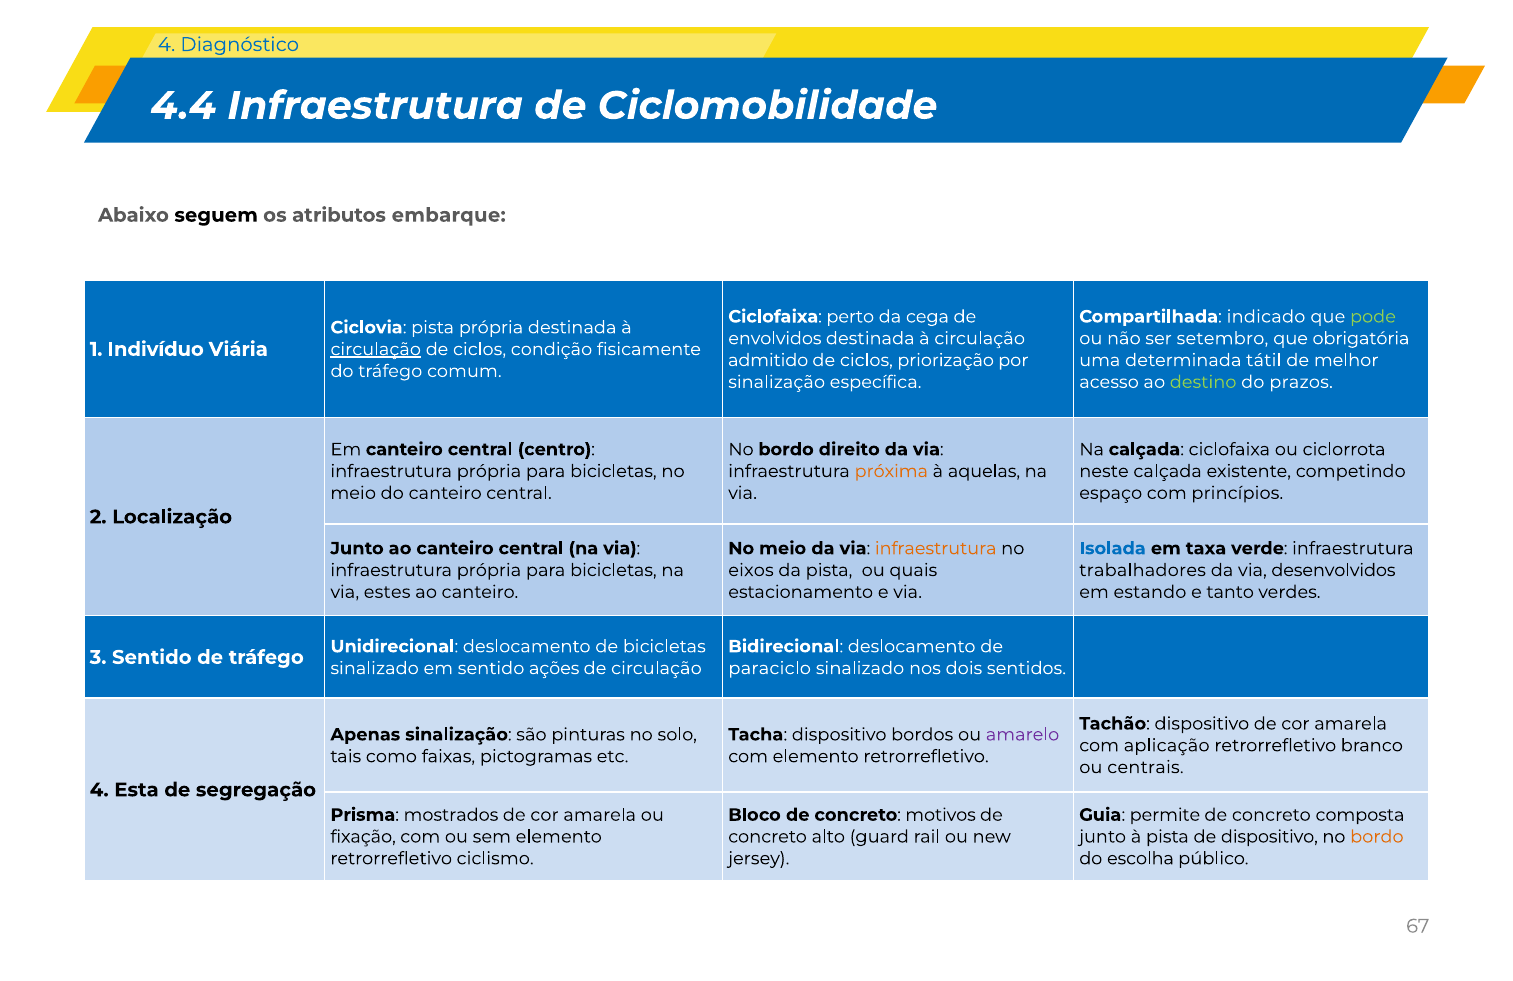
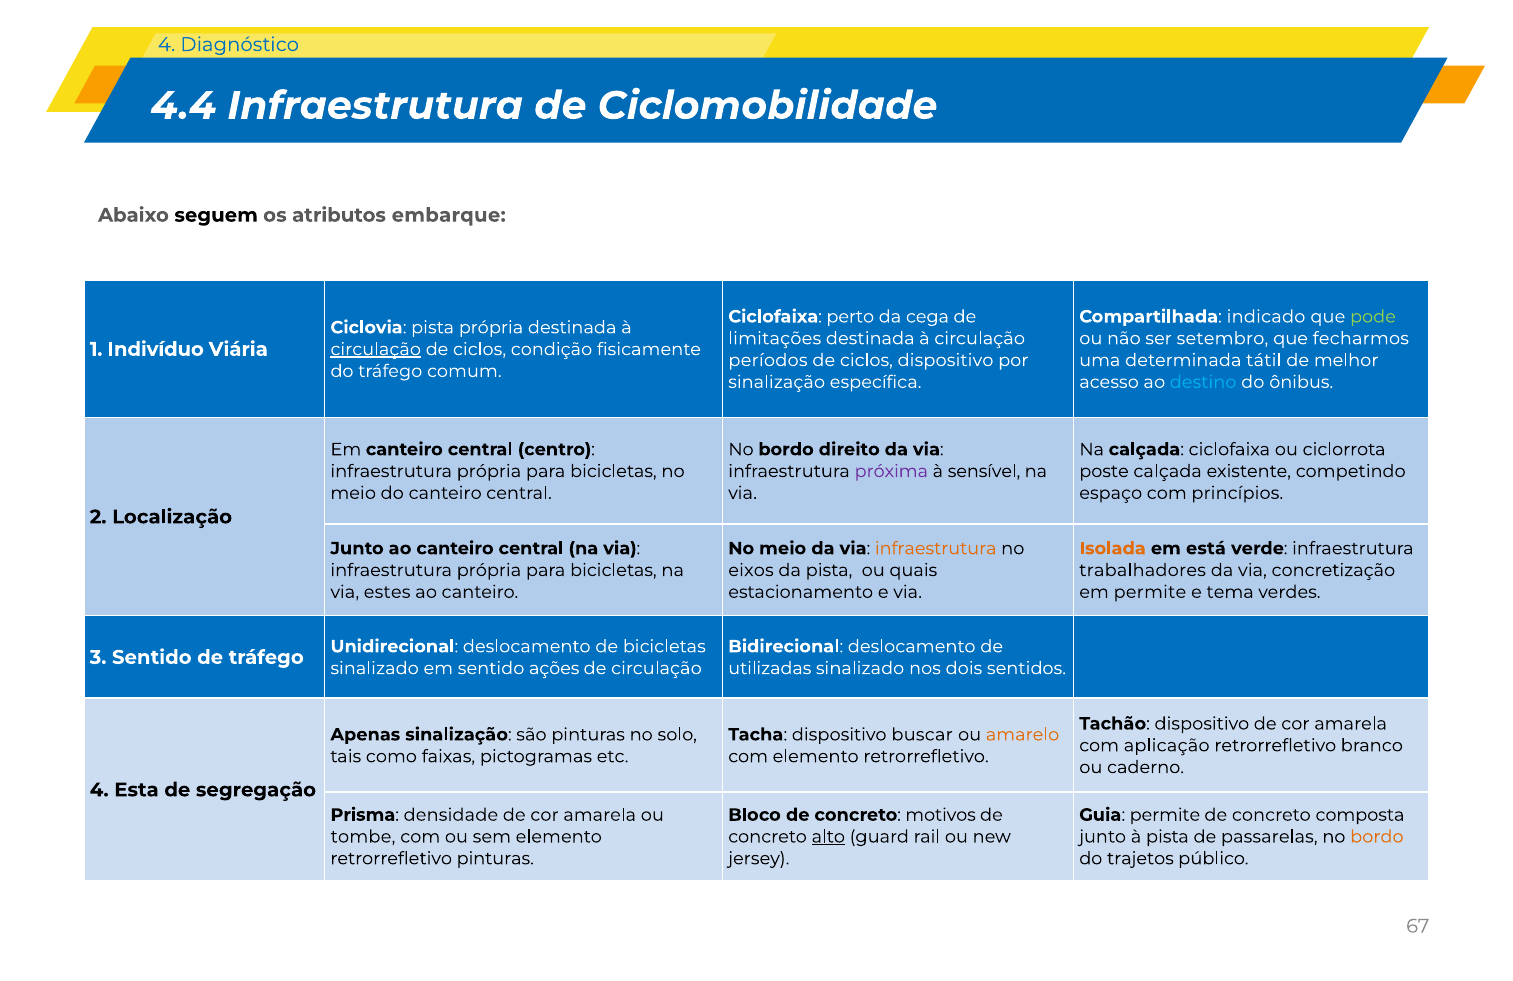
envolvidos: envolvidos -> limitações
obrigatória: obrigatória -> fecharmos
admitido: admitido -> períodos
ciclos priorização: priorização -> dispositivo
destino colour: light green -> light blue
prazos: prazos -> ônibus
próxima colour: orange -> purple
aquelas: aquelas -> sensível
neste: neste -> poste
Isolada colour: blue -> orange
taxa: taxa -> está
desenvolvidos: desenvolvidos -> concretização
em estando: estando -> permite
tanto: tanto -> tema
paraciclo: paraciclo -> utilizadas
bordos: bordos -> buscar
amarelo colour: purple -> orange
centrais: centrais -> caderno
mostrados: mostrados -> densidade
fixação: fixação -> tombe
alto underline: none -> present
de dispositivo: dispositivo -> passarelas
retrorrefletivo ciclismo: ciclismo -> pinturas
escolha: escolha -> trajetos
